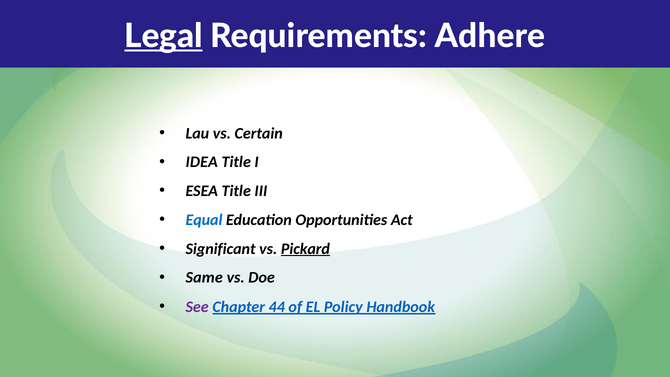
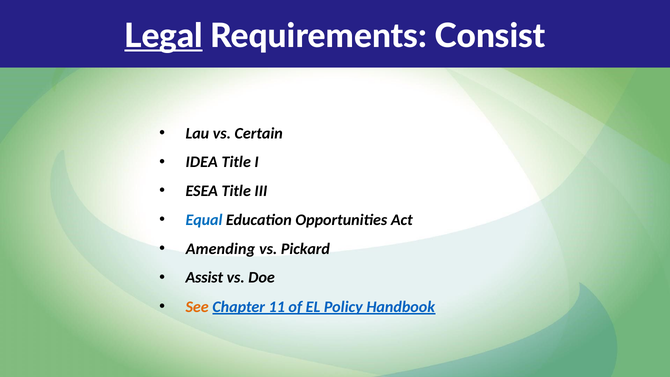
Adhere: Adhere -> Consist
Significant: Significant -> Amending
Pickard underline: present -> none
Same: Same -> Assist
See colour: purple -> orange
44: 44 -> 11
